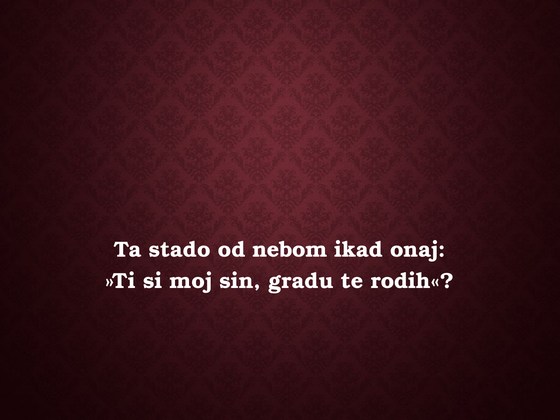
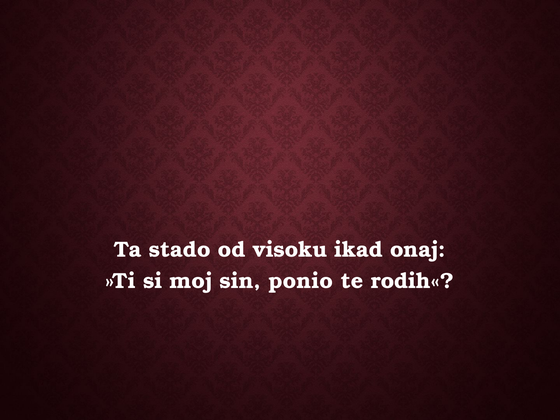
nebom: nebom -> visoku
gradu: gradu -> ponio
